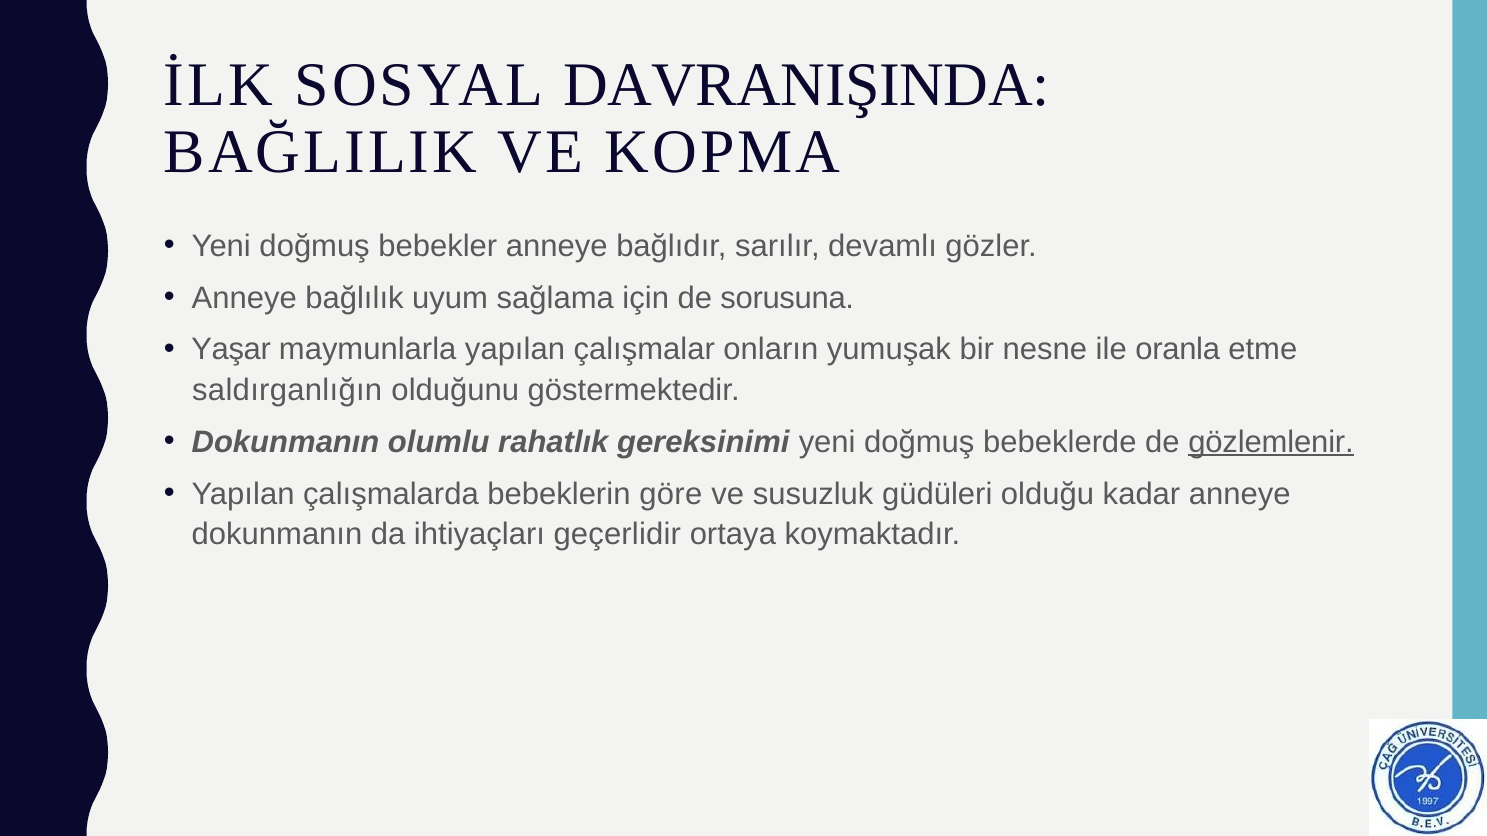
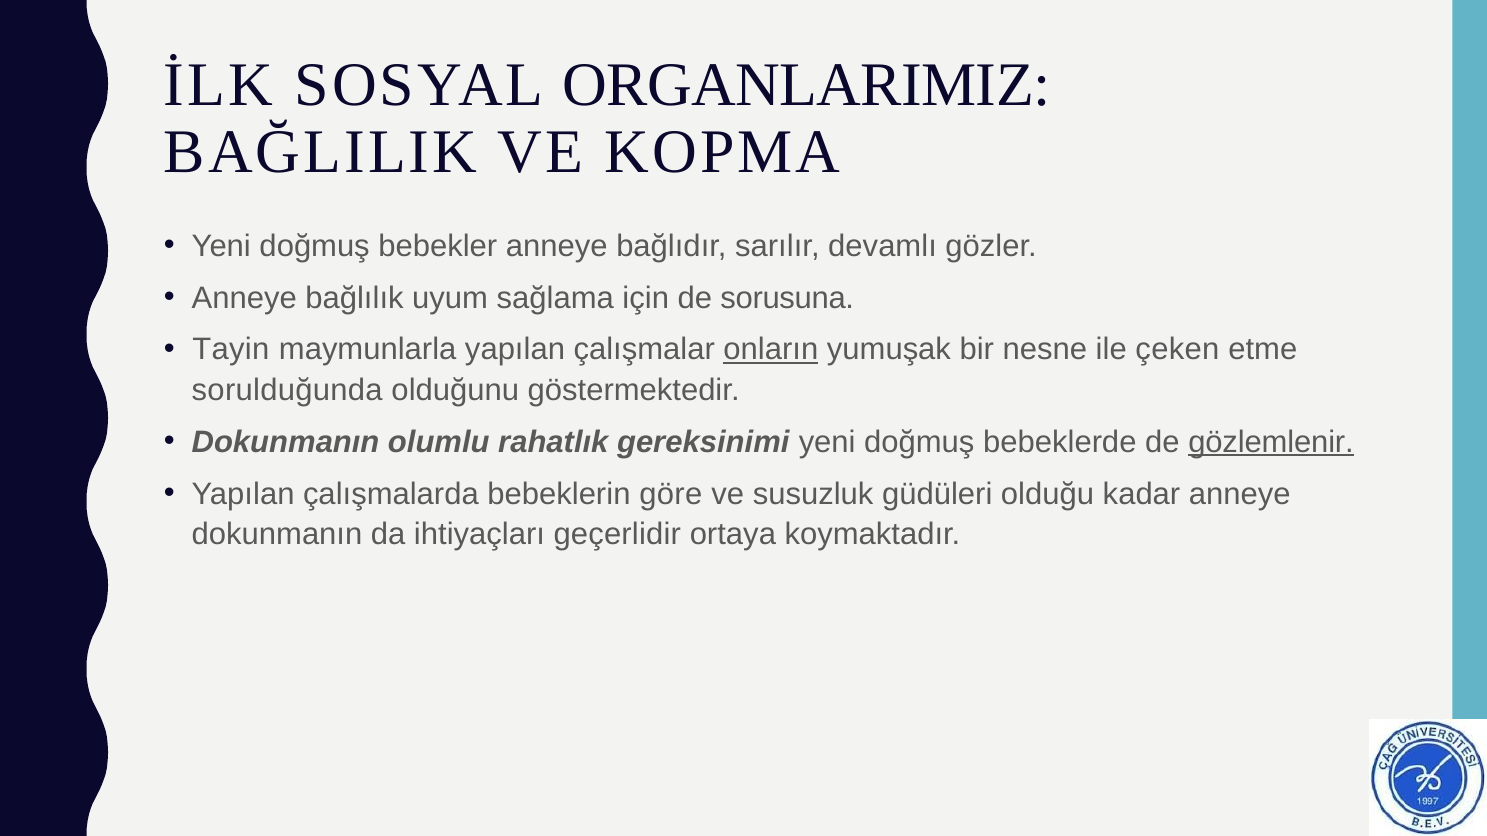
DAVRANIŞINDA: DAVRANIŞINDA -> ORGANLARIMIZ
Yaşar: Yaşar -> Tayin
onların underline: none -> present
oranla: oranla -> çeken
saldırganlığın: saldırganlığın -> sorulduğunda
